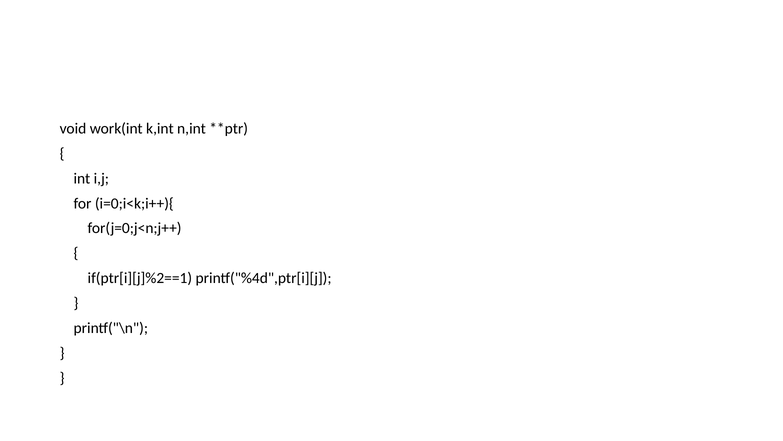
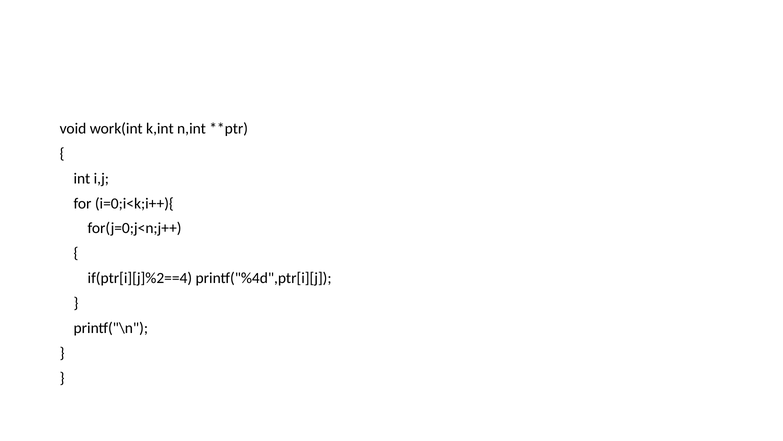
if(ptr[i][j]%2==1: if(ptr[i][j]%2==1 -> if(ptr[i][j]%2==4
